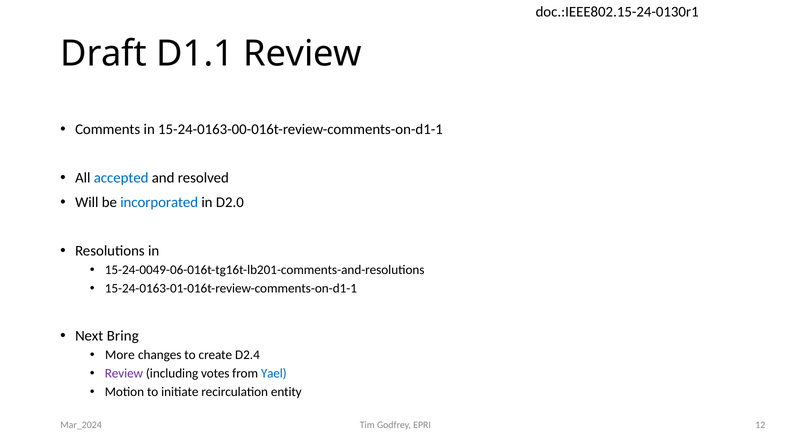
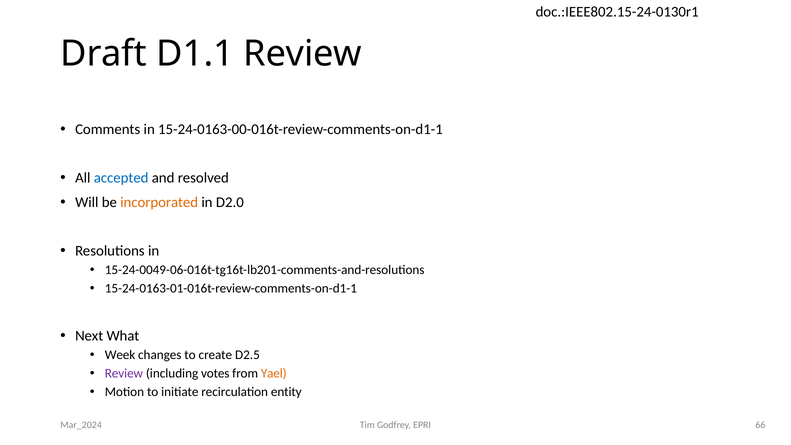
incorporated colour: blue -> orange
Bring: Bring -> What
More: More -> Week
D2.4: D2.4 -> D2.5
Yael colour: blue -> orange
12: 12 -> 66
